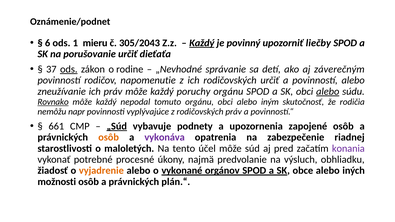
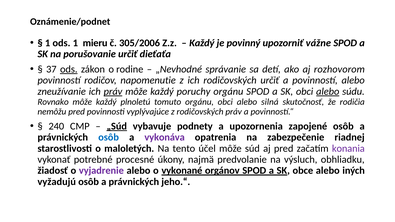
6 at (48, 43): 6 -> 1
305/2043: 305/2043 -> 305/2006
Každý at (202, 43) underline: present -> none
liečby: liečby -> vážne
záverečným: záverečným -> rozhovorom
práv at (113, 92) underline: none -> present
Rovnako underline: present -> none
nepodal: nepodal -> plnoletú
iným: iným -> silná
nemôžu napr: napr -> pred
661: 661 -> 240
osôb at (109, 137) colour: orange -> blue
vyjadrenie colour: orange -> purple
možnosti: možnosti -> vyžadujú
plán.“: plán.“ -> jeho.“
